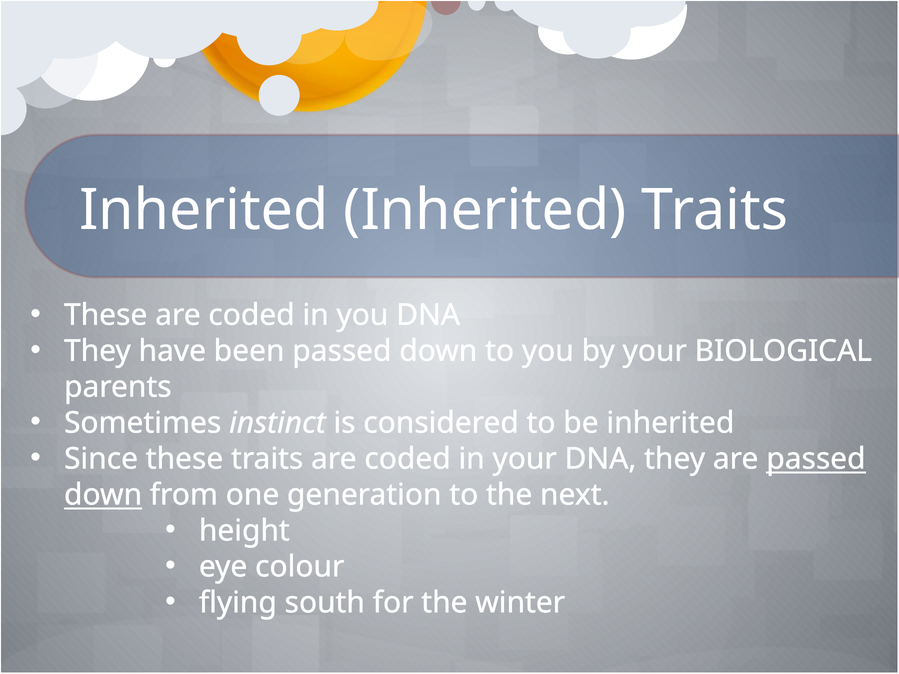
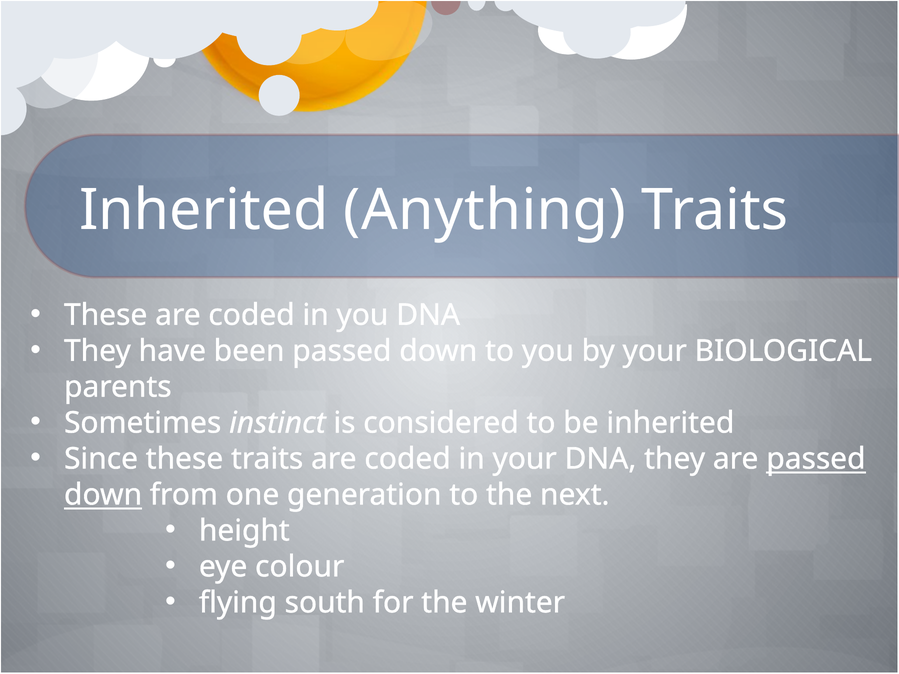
Inherited Inherited: Inherited -> Anything
